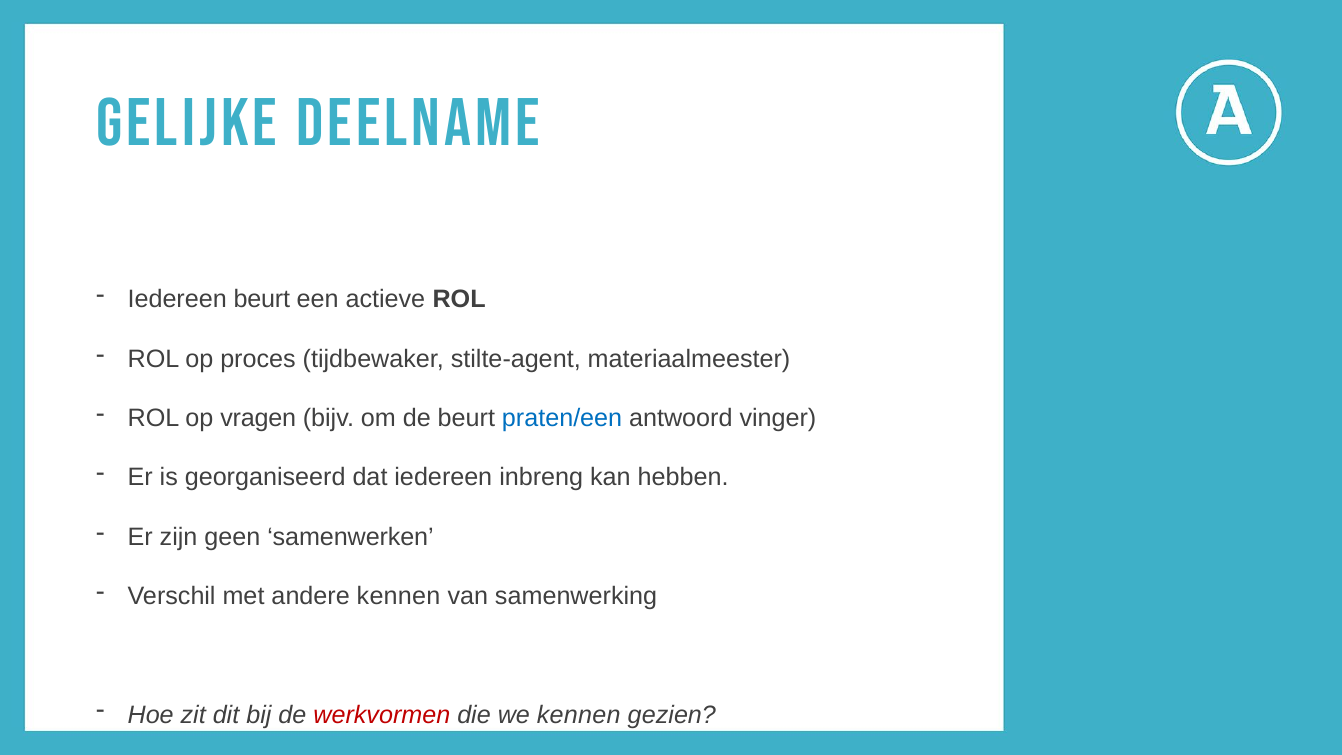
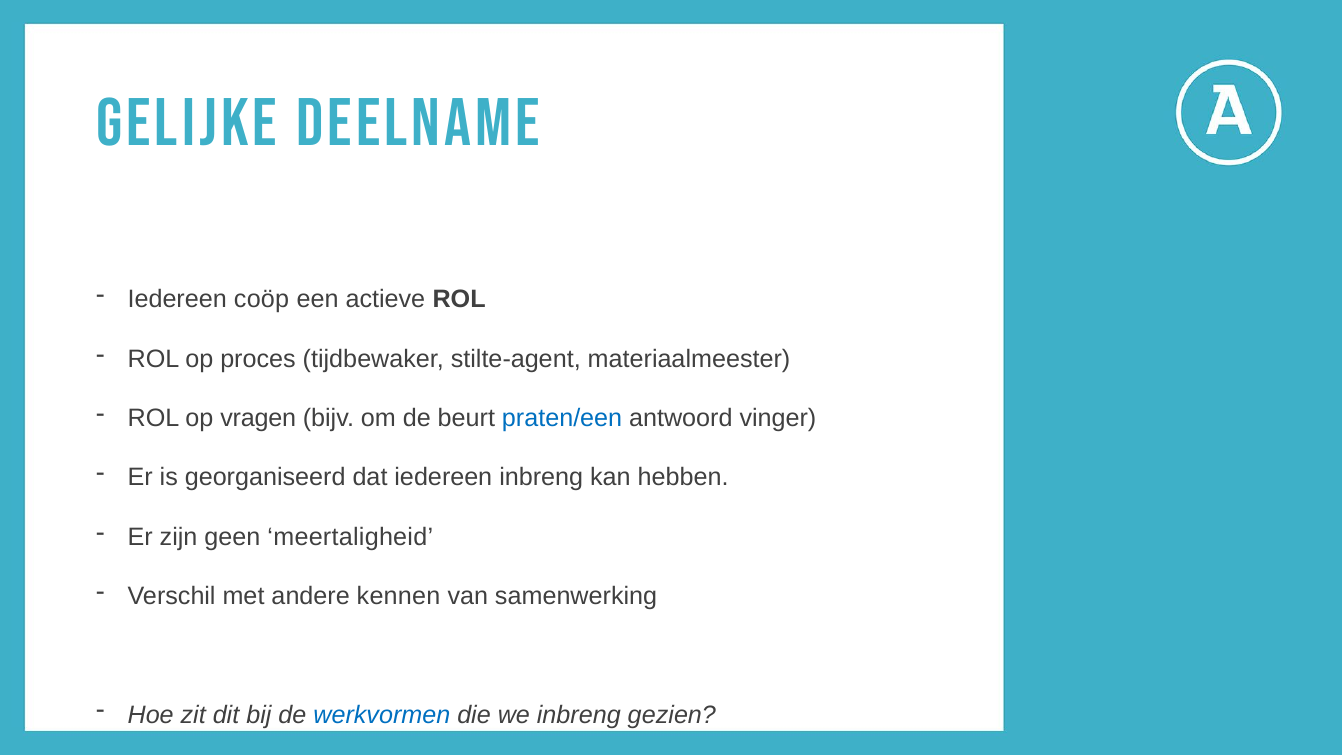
Iedereen beurt: beurt -> coöp
samenwerken: samenwerken -> meertaligheid
werkvormen colour: red -> blue
we kennen: kennen -> inbreng
